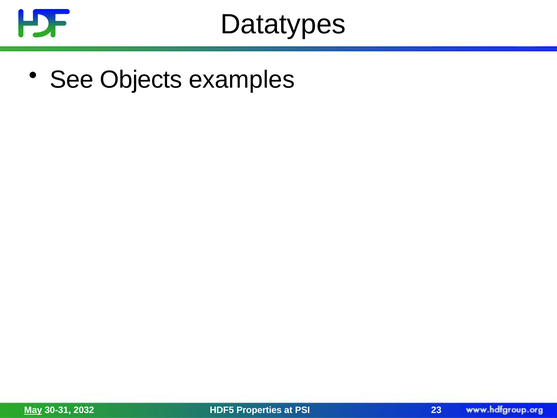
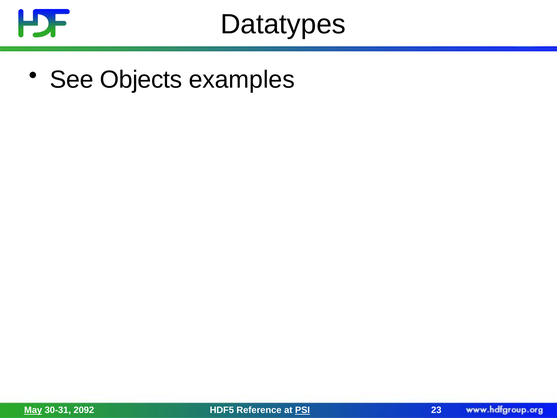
2032: 2032 -> 2092
Properties: Properties -> Reference
PSI underline: none -> present
